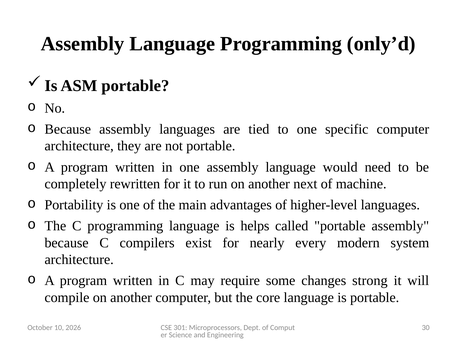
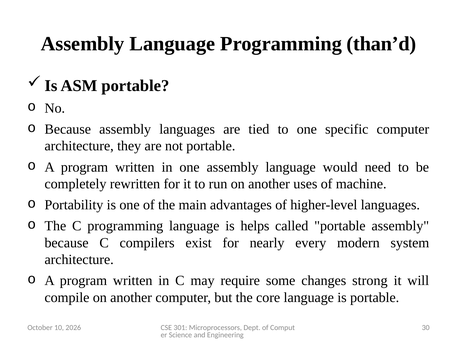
only’d: only’d -> than’d
next: next -> uses
